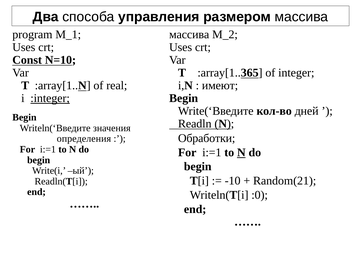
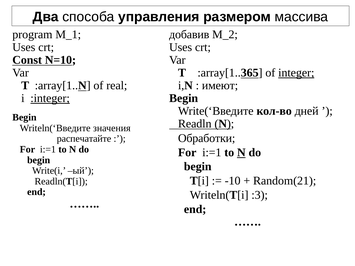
массива at (189, 35): массива -> добавив
integer underline: none -> present
определения: определения -> распечатайте
:0: :0 -> :3
